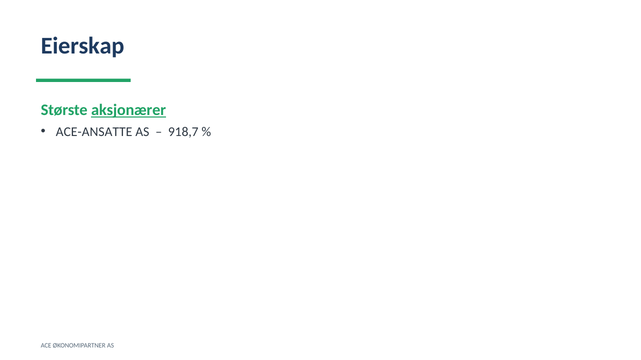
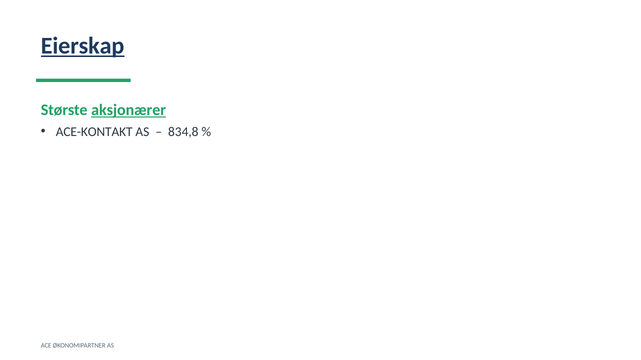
Eierskap underline: none -> present
ACE-ANSATTE: ACE-ANSATTE -> ACE-KONTAKT
918,7: 918,7 -> 834,8
